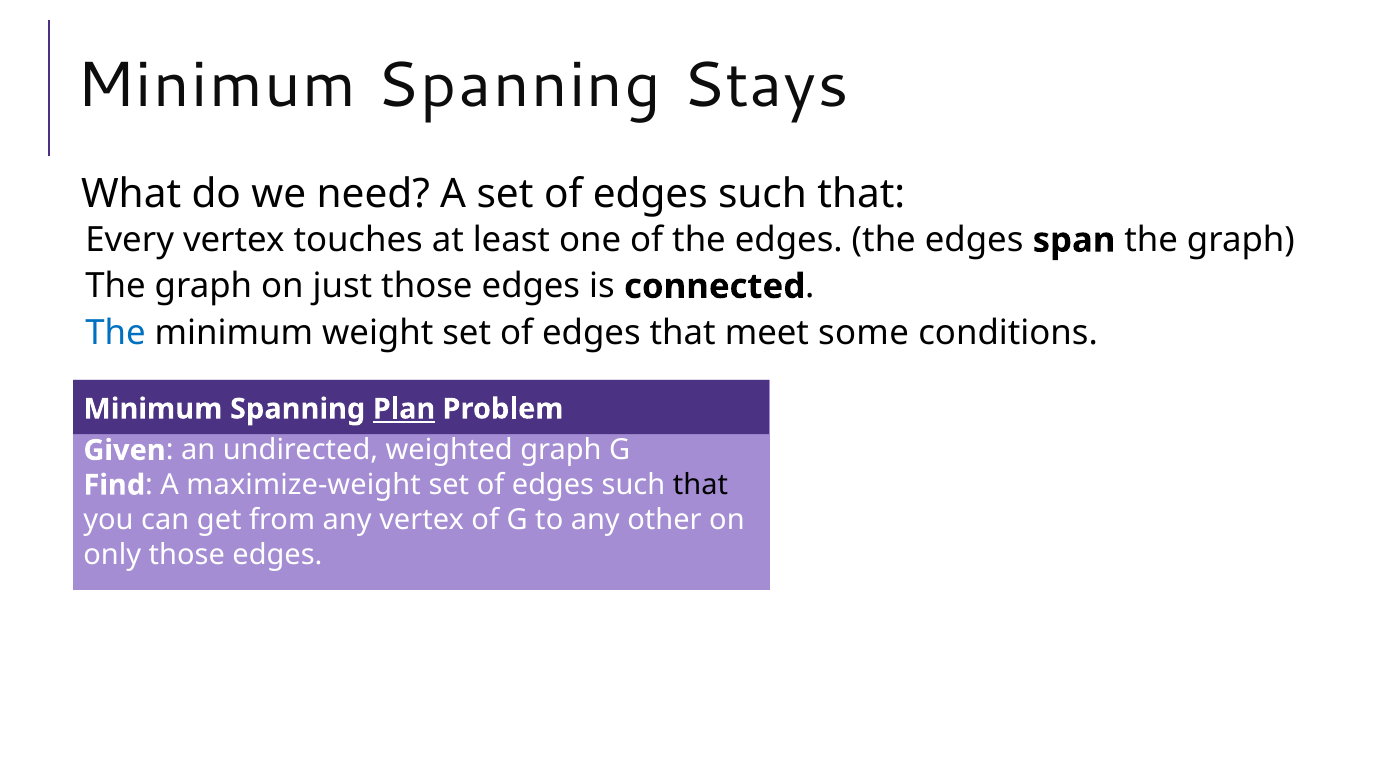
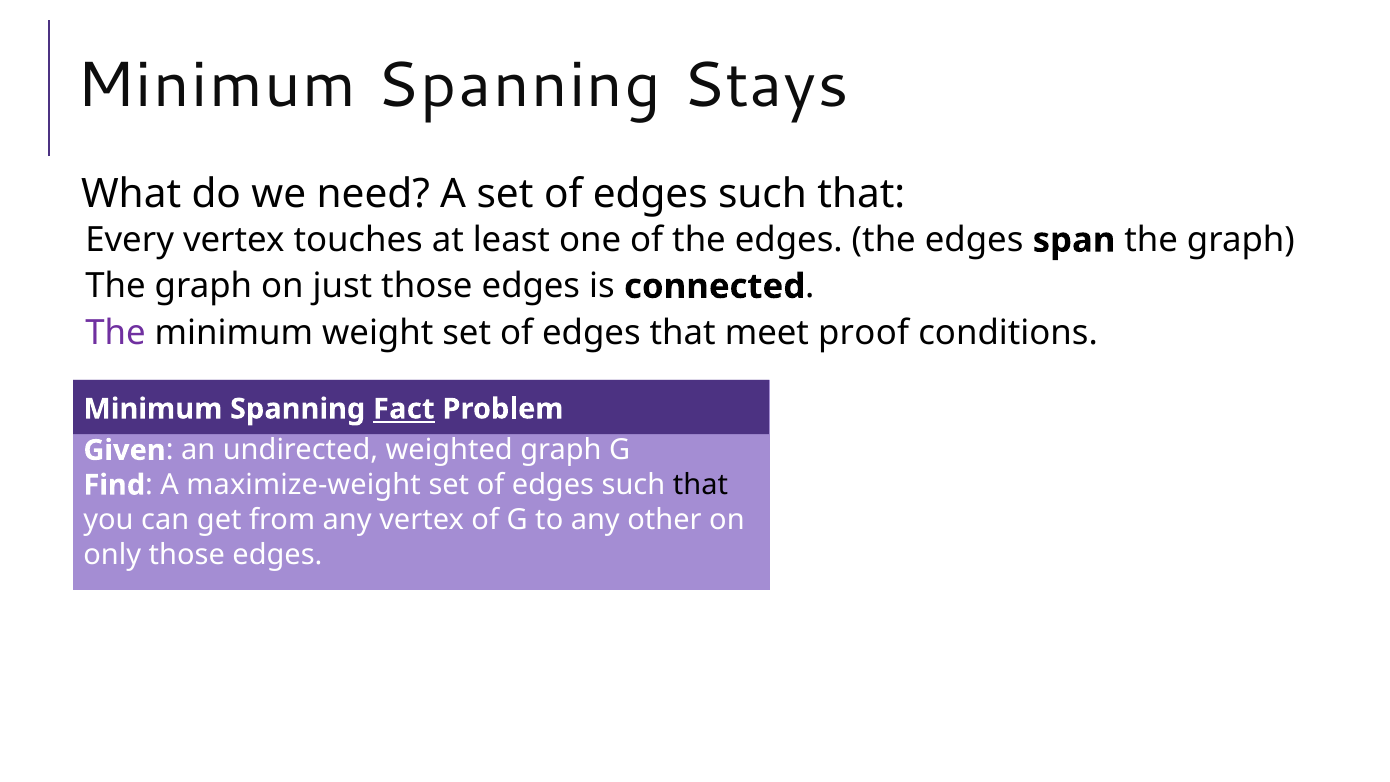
The at (116, 333) colour: blue -> purple
some: some -> proof
Plan: Plan -> Fact
